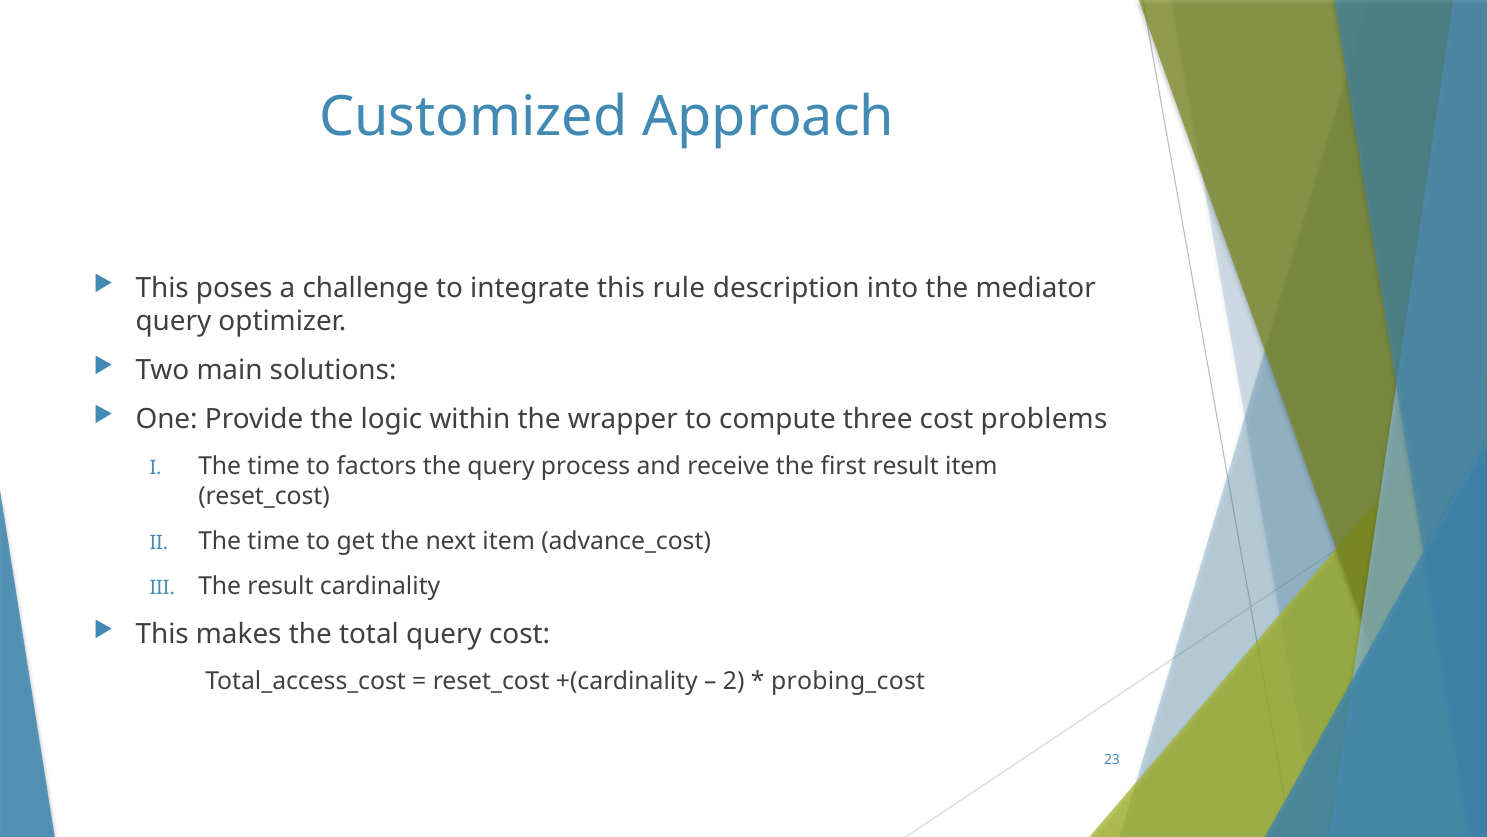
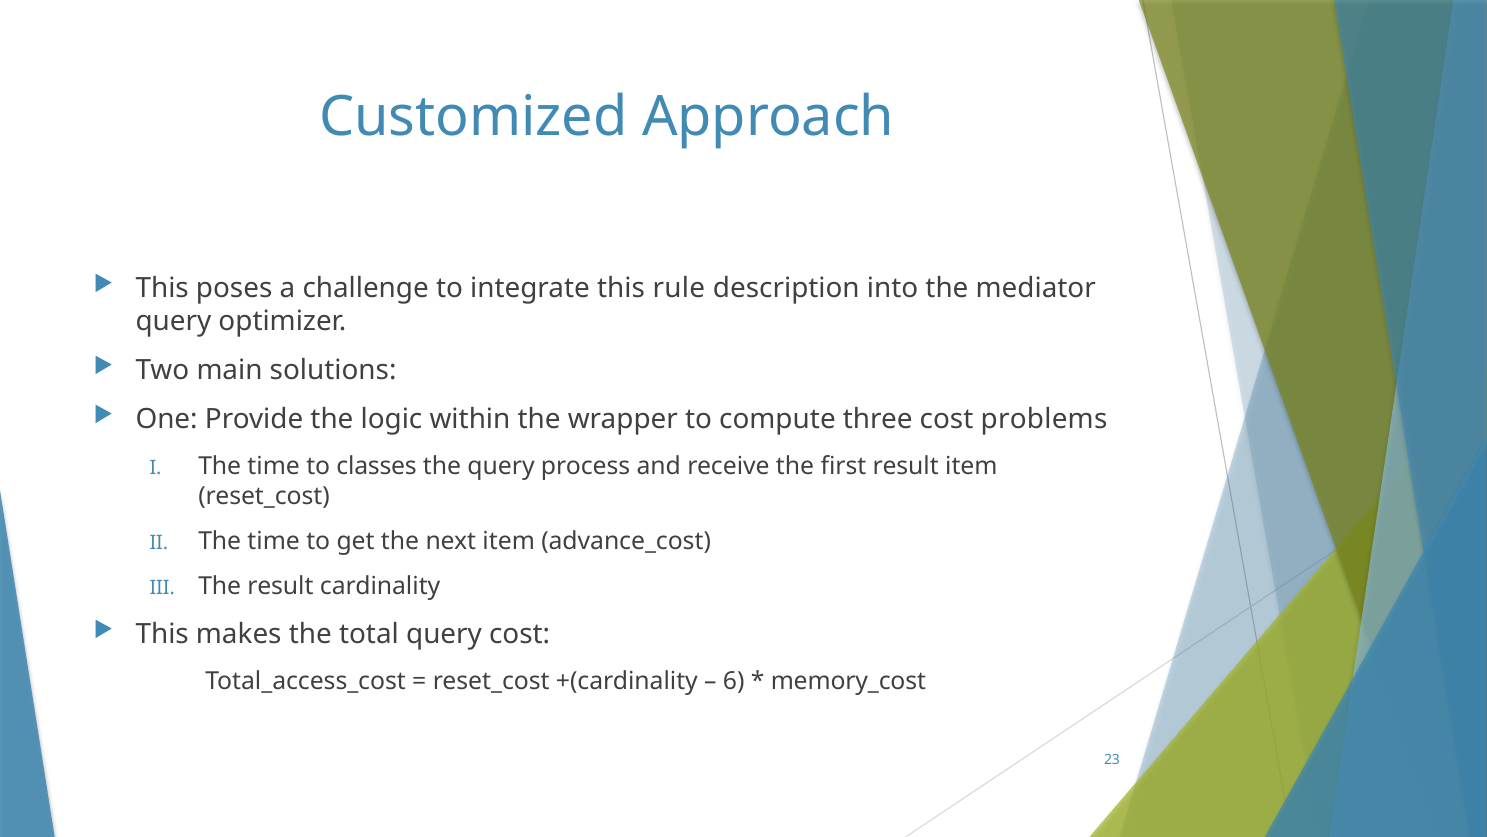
factors: factors -> classes
2: 2 -> 6
probing_cost: probing_cost -> memory_cost
